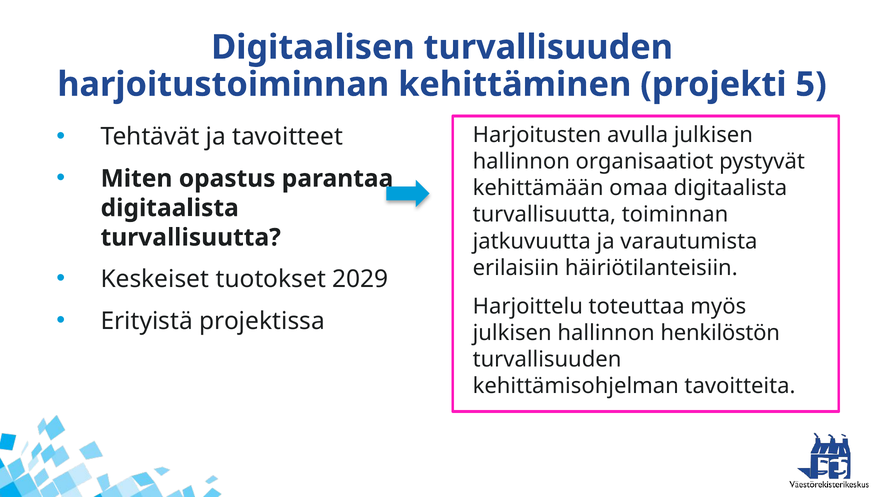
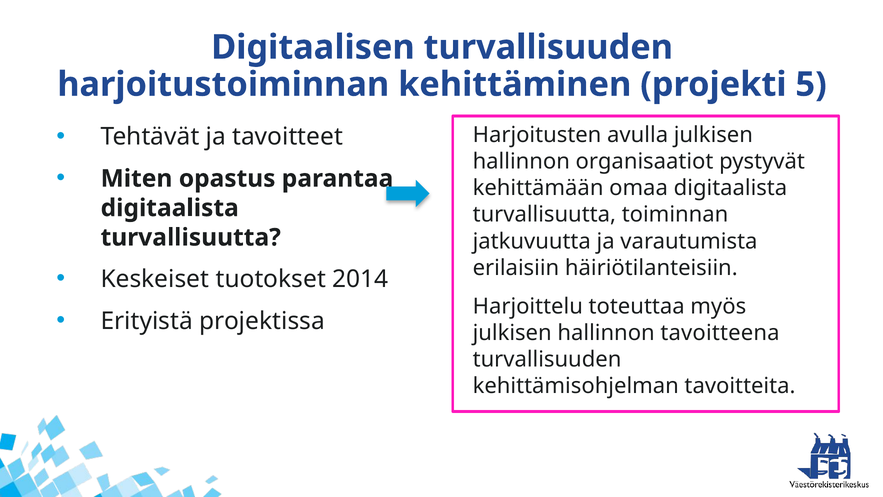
2029: 2029 -> 2014
henkilöstön: henkilöstön -> tavoitteena
